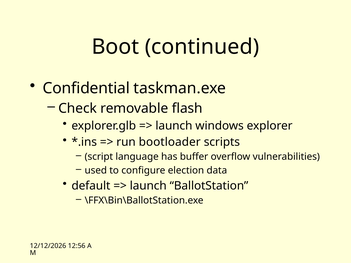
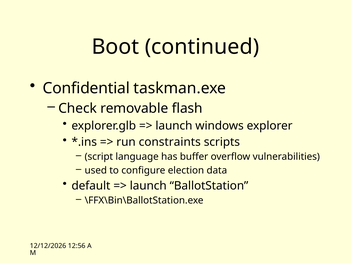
bootloader: bootloader -> constraints
